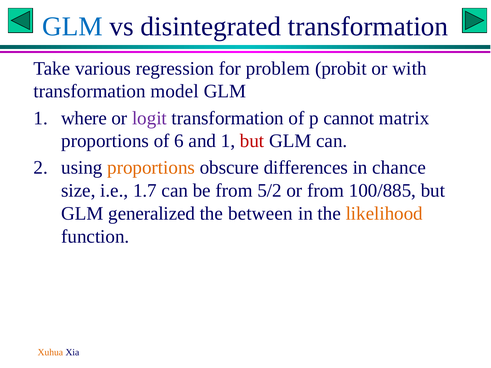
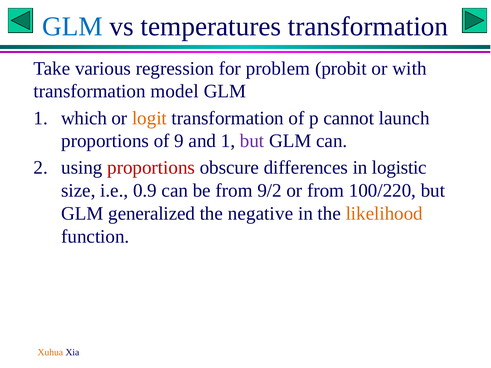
disintegrated: disintegrated -> temperatures
where: where -> which
logit colour: purple -> orange
matrix: matrix -> launch
6: 6 -> 9
but at (252, 141) colour: red -> purple
proportions at (151, 168) colour: orange -> red
chance: chance -> logistic
1.7: 1.7 -> 0.9
5/2: 5/2 -> 9/2
100/885: 100/885 -> 100/220
between: between -> negative
